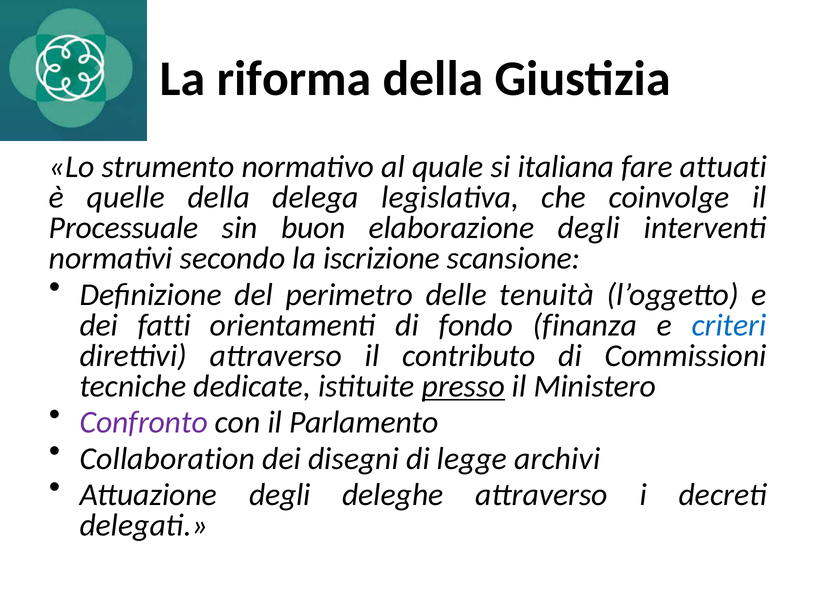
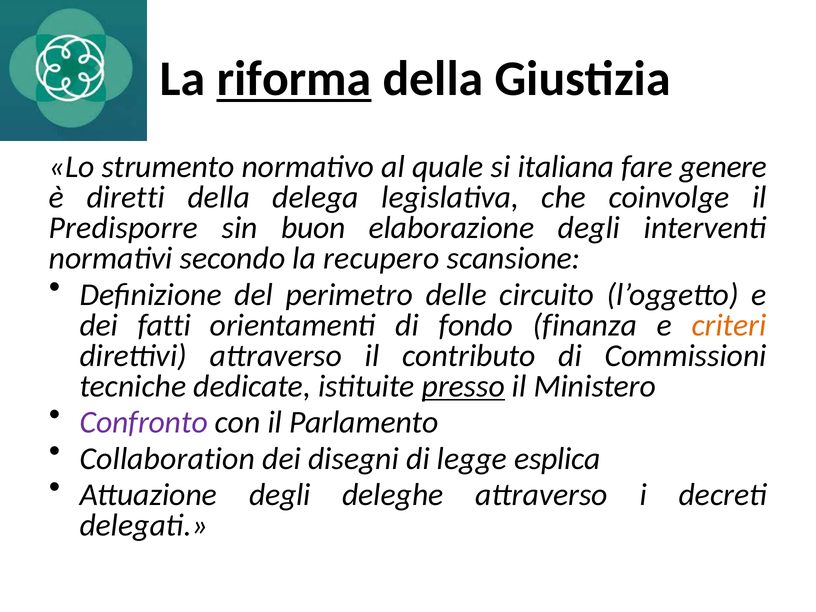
riforma underline: none -> present
attuati: attuati -> genere
quelle: quelle -> diretti
Processuale: Processuale -> Predisporre
iscrizione: iscrizione -> recupero
tenuità: tenuità -> circuito
criteri colour: blue -> orange
archivi: archivi -> esplica
